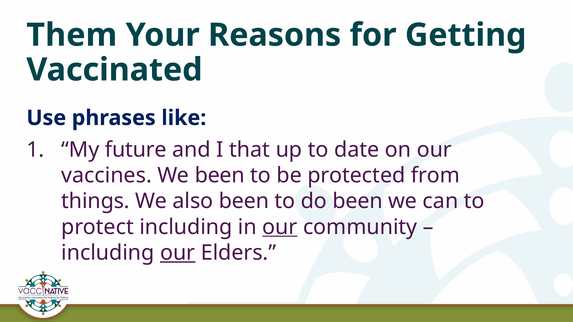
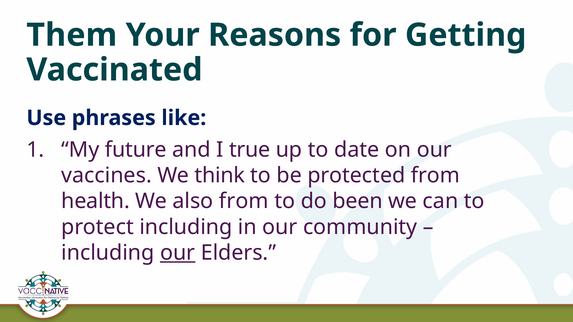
that: that -> true
We been: been -> think
things: things -> health
also been: been -> from
our at (280, 227) underline: present -> none
